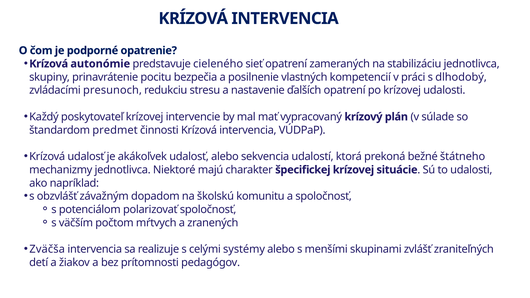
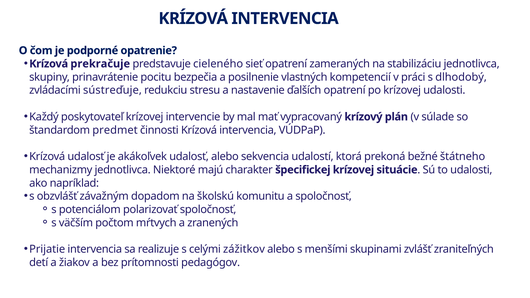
autonómie: autonómie -> prekračuje
presunoch: presunoch -> sústreďuje
Zväčša: Zväčša -> Prijatie
systémy: systémy -> zážitkov
